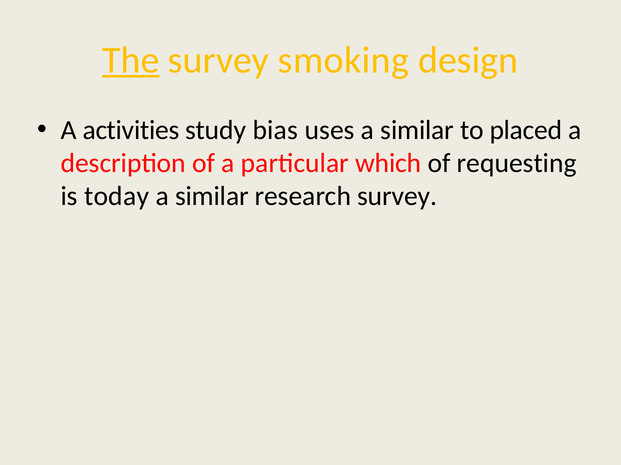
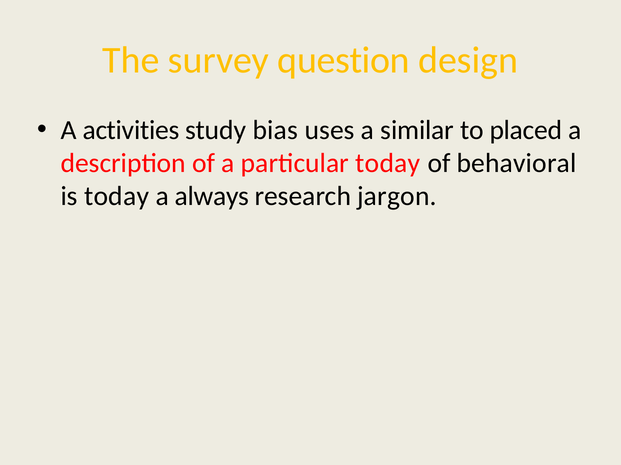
The underline: present -> none
smoking: smoking -> question
particular which: which -> today
requesting: requesting -> behavioral
similar at (212, 197): similar -> always
research survey: survey -> jargon
